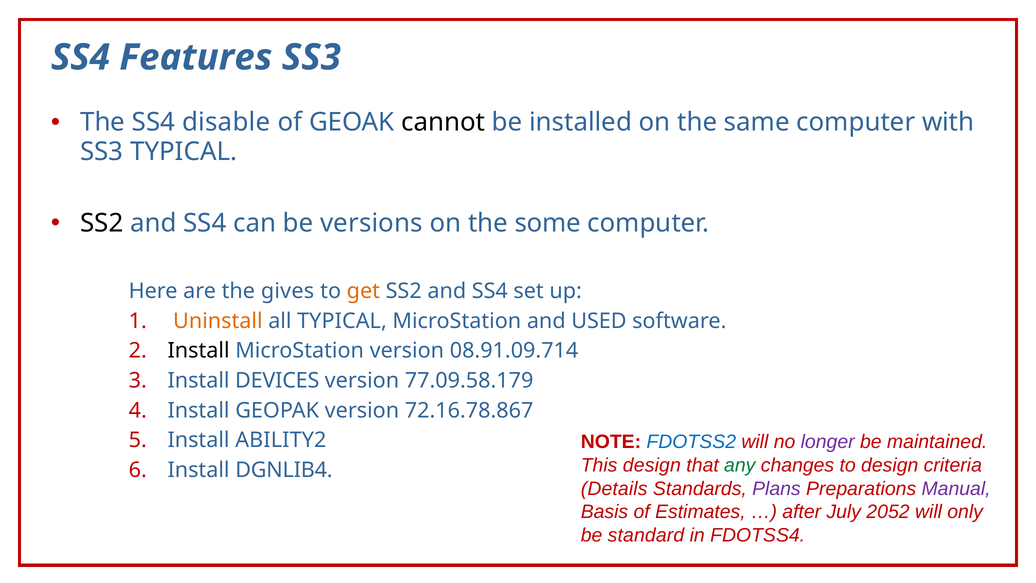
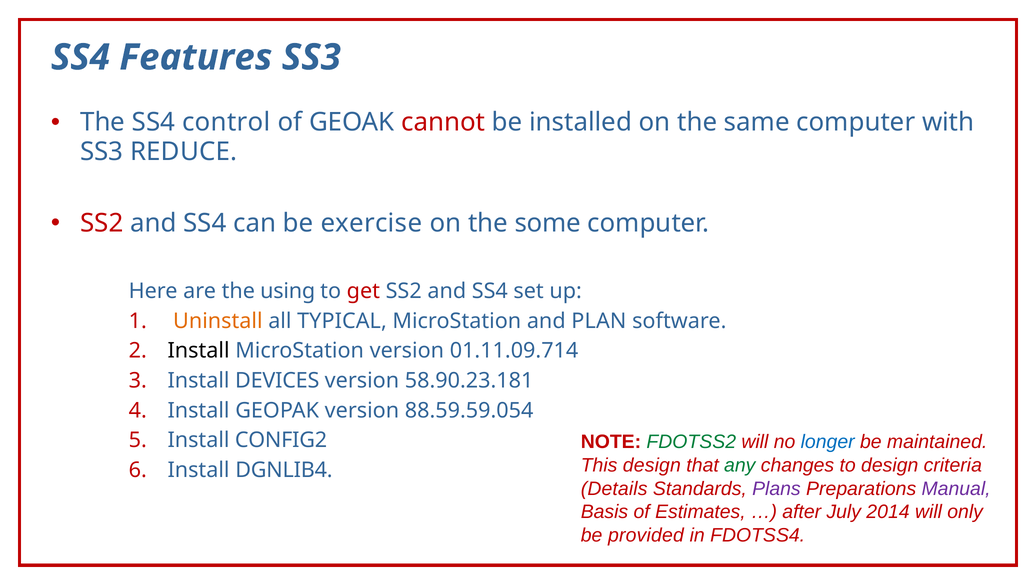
disable: disable -> control
cannot colour: black -> red
SS3 TYPICAL: TYPICAL -> REDUCE
SS2 at (102, 223) colour: black -> red
versions: versions -> exercise
gives: gives -> using
get colour: orange -> red
USED: USED -> PLAN
08.91.09.714: 08.91.09.714 -> 01.11.09.714
77.09.58.179: 77.09.58.179 -> 58.90.23.181
72.16.78.867: 72.16.78.867 -> 88.59.59.054
FDOTSS2 colour: blue -> green
longer colour: purple -> blue
ABILITY2: ABILITY2 -> CONFIG2
2052: 2052 -> 2014
standard: standard -> provided
